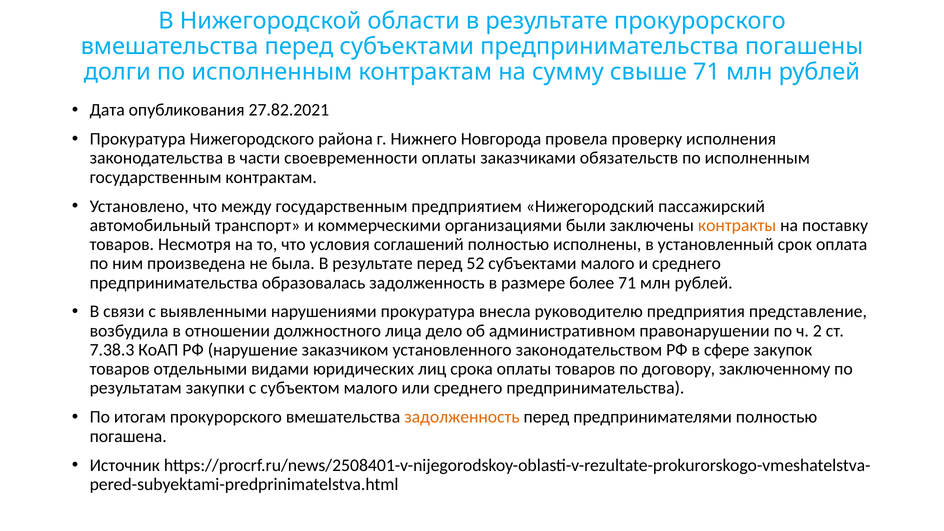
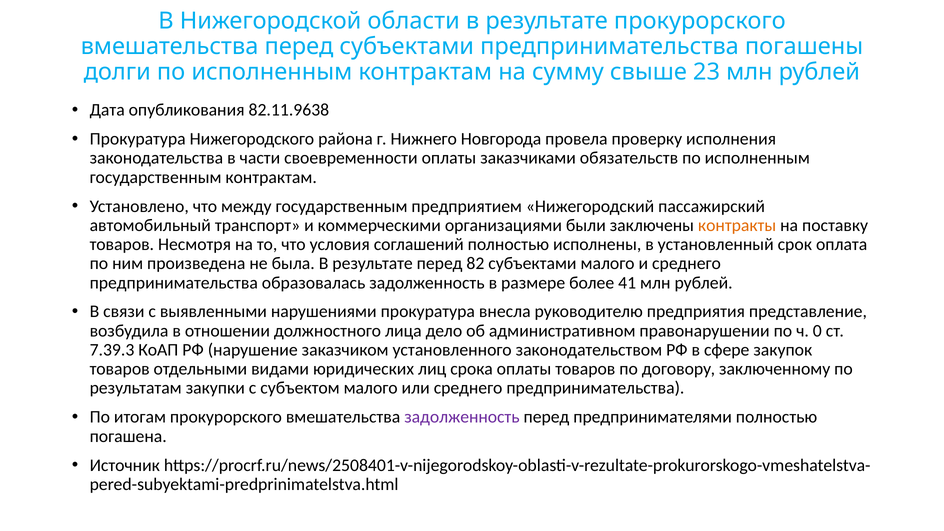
свыше 71: 71 -> 23
27.82.2021: 27.82.2021 -> 82.11.9638
52: 52 -> 82
более 71: 71 -> 41
2: 2 -> 0
7.38.3: 7.38.3 -> 7.39.3
задолженность at (462, 417) colour: orange -> purple
